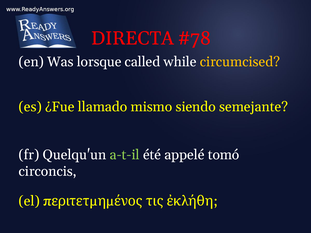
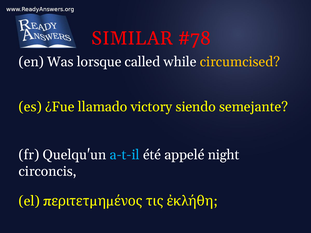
DIRECTA: DIRECTA -> SIMILAR
mismo: mismo -> victory
a-t-il colour: light green -> light blue
tomó: tomó -> night
